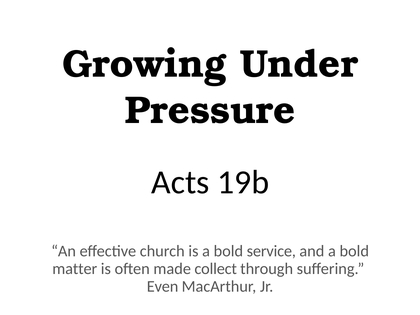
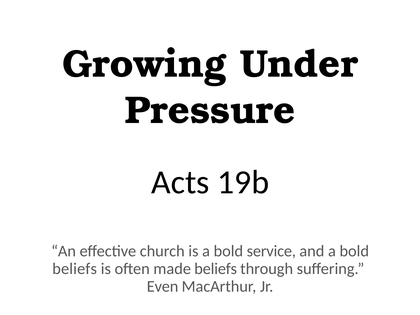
matter at (75, 269): matter -> beliefs
made collect: collect -> beliefs
